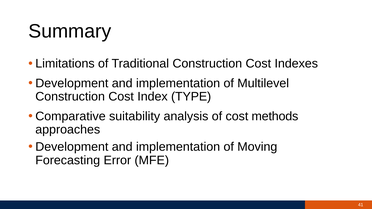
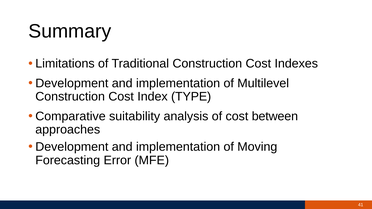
methods: methods -> between
